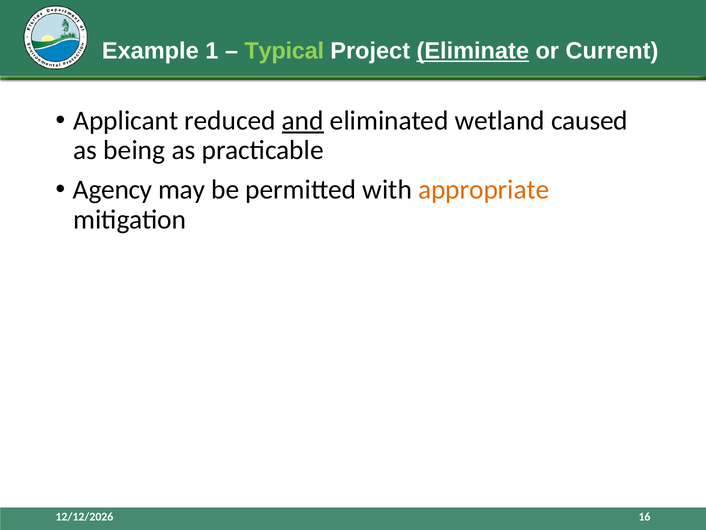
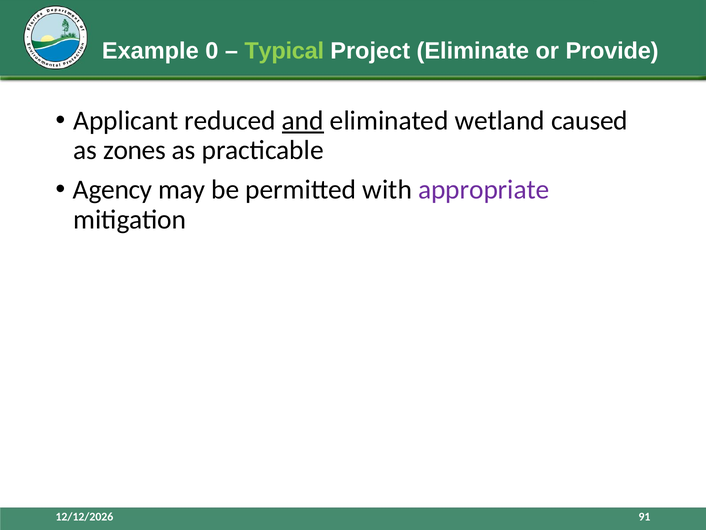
1: 1 -> 0
Eliminate underline: present -> none
Current: Current -> Provide
being: being -> zones
appropriate colour: orange -> purple
16: 16 -> 91
